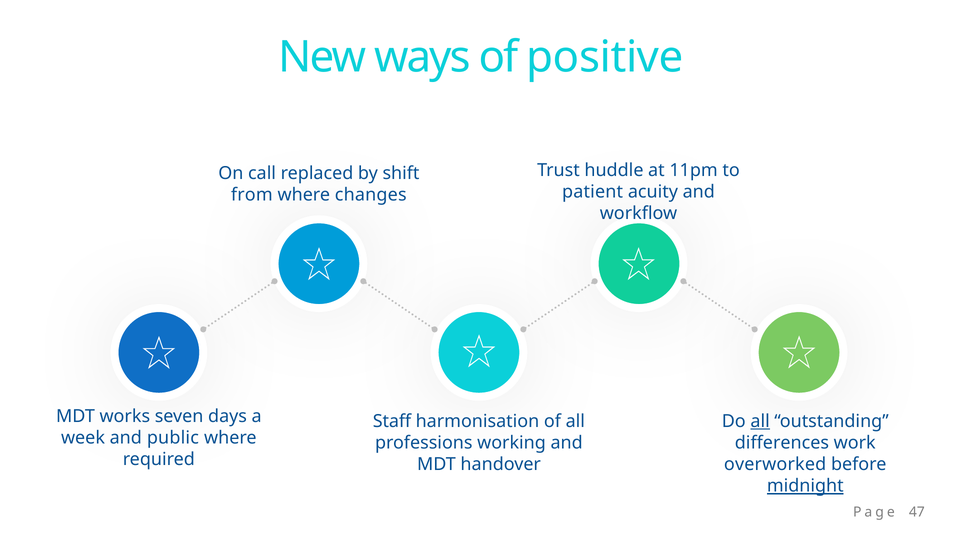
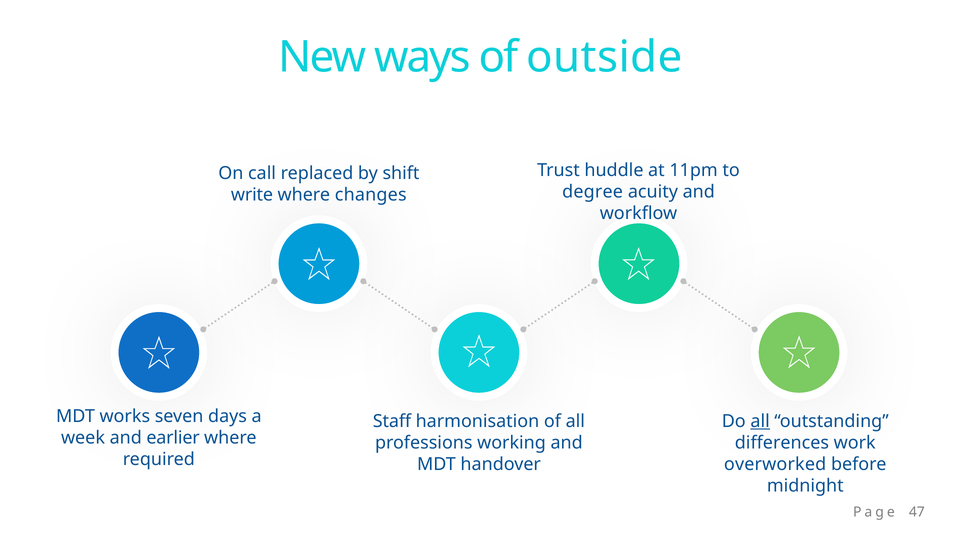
positive: positive -> outside
patient: patient -> degree
from: from -> write
public: public -> earlier
midnight underline: present -> none
